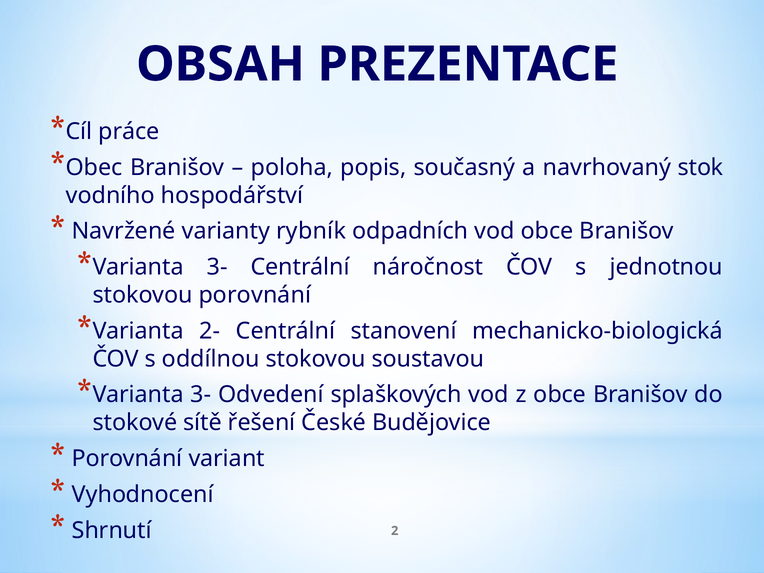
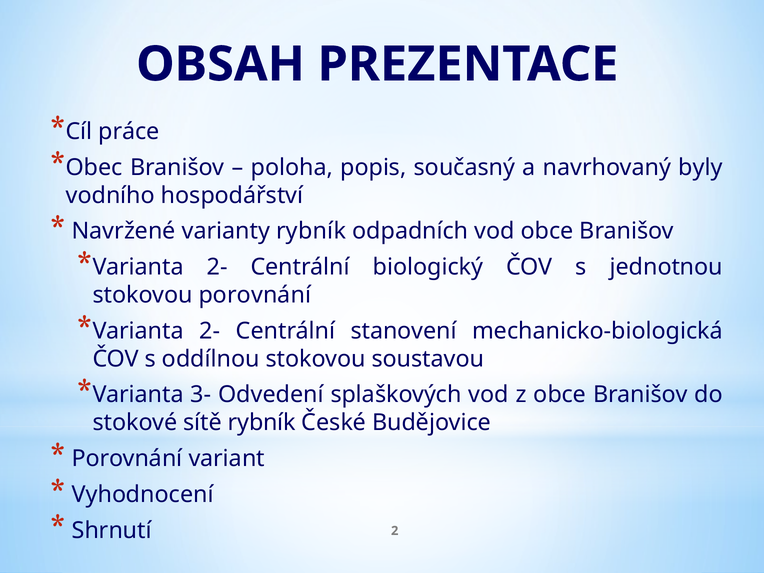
stok: stok -> byly
3- at (217, 267): 3- -> 2-
náročnost: náročnost -> biologický
sítě řešení: řešení -> rybník
